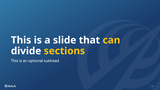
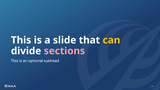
sections colour: yellow -> pink
